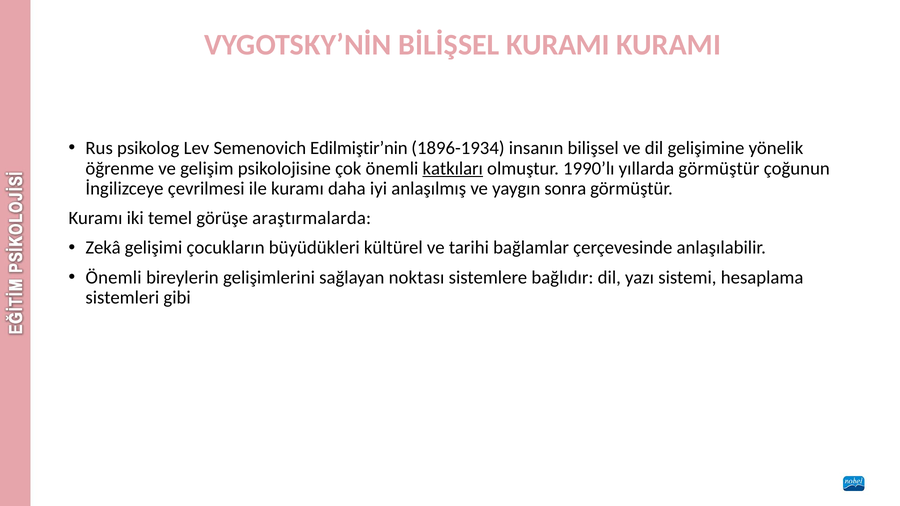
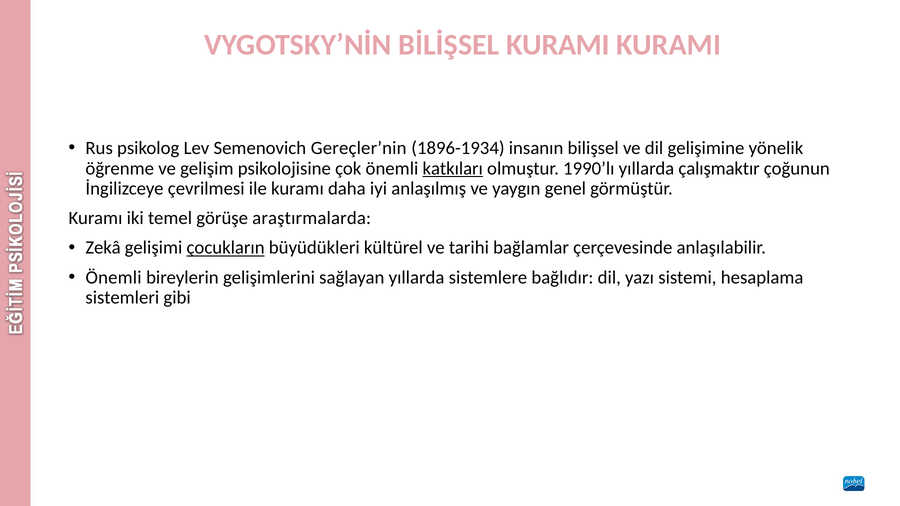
Edilmiştir’nin: Edilmiştir’nin -> Gereçler’nin
yıllarda görmüştür: görmüştür -> çalışmaktır
sonra: sonra -> genel
çocukların underline: none -> present
sağlayan noktası: noktası -> yıllarda
